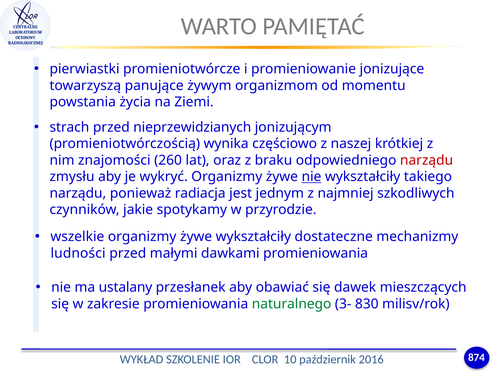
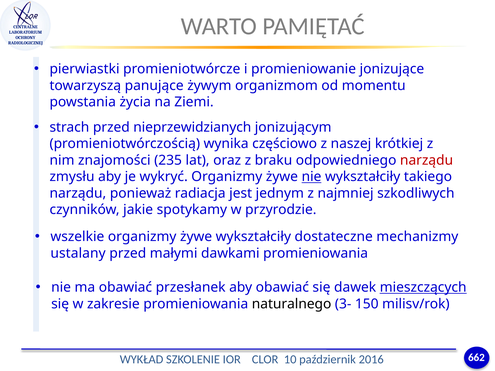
260: 260 -> 235
ludności: ludności -> ustalany
ma ustalany: ustalany -> obawiać
mieszczących underline: none -> present
naturalnego colour: green -> black
830: 830 -> 150
874: 874 -> 662
